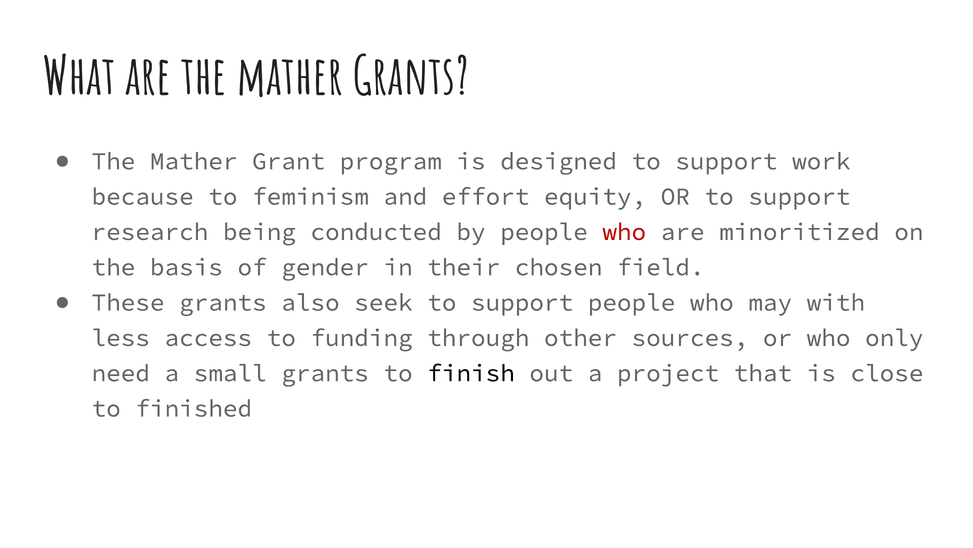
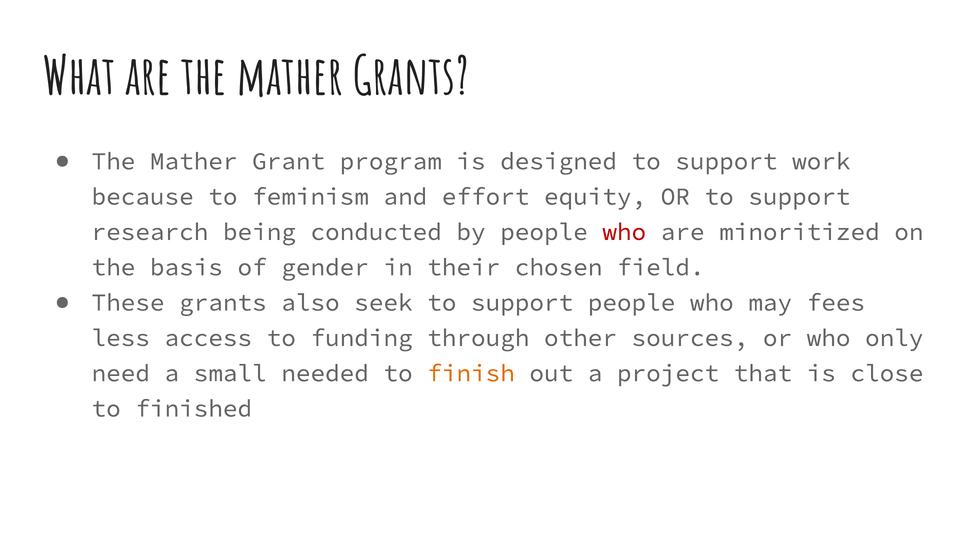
with: with -> fees
small grants: grants -> needed
finish colour: black -> orange
